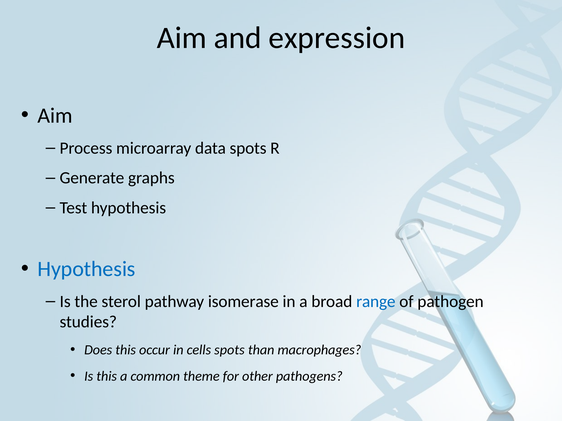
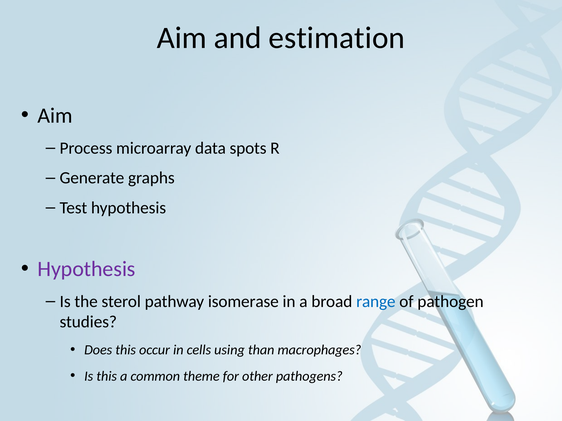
expression: expression -> estimation
Hypothesis at (87, 269) colour: blue -> purple
cells spots: spots -> using
